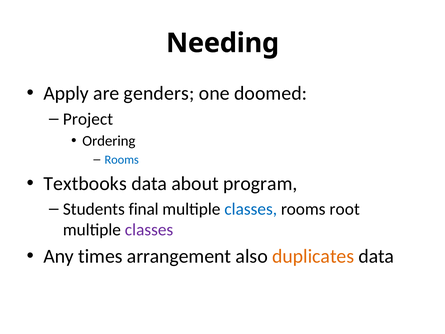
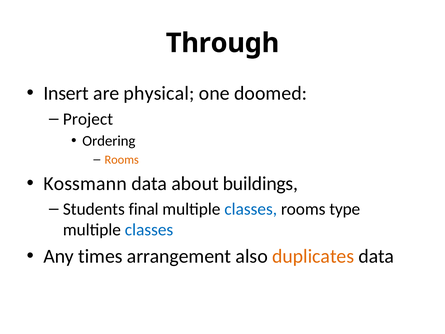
Needing: Needing -> Through
Apply: Apply -> Insert
genders: genders -> physical
Rooms at (122, 160) colour: blue -> orange
Textbooks: Textbooks -> Kossmann
program: program -> buildings
root: root -> type
classes at (149, 230) colour: purple -> blue
